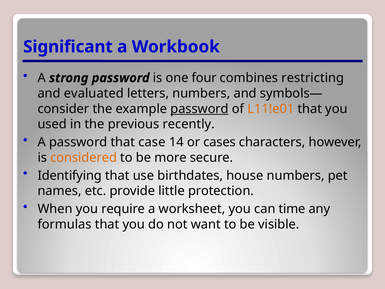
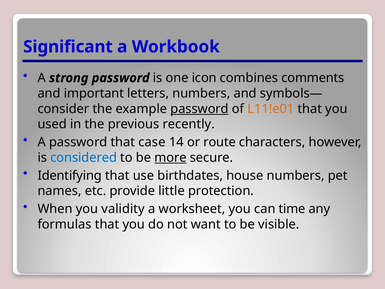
four: four -> icon
restricting: restricting -> comments
evaluated: evaluated -> important
cases: cases -> route
considered colour: orange -> blue
more underline: none -> present
require: require -> validity
